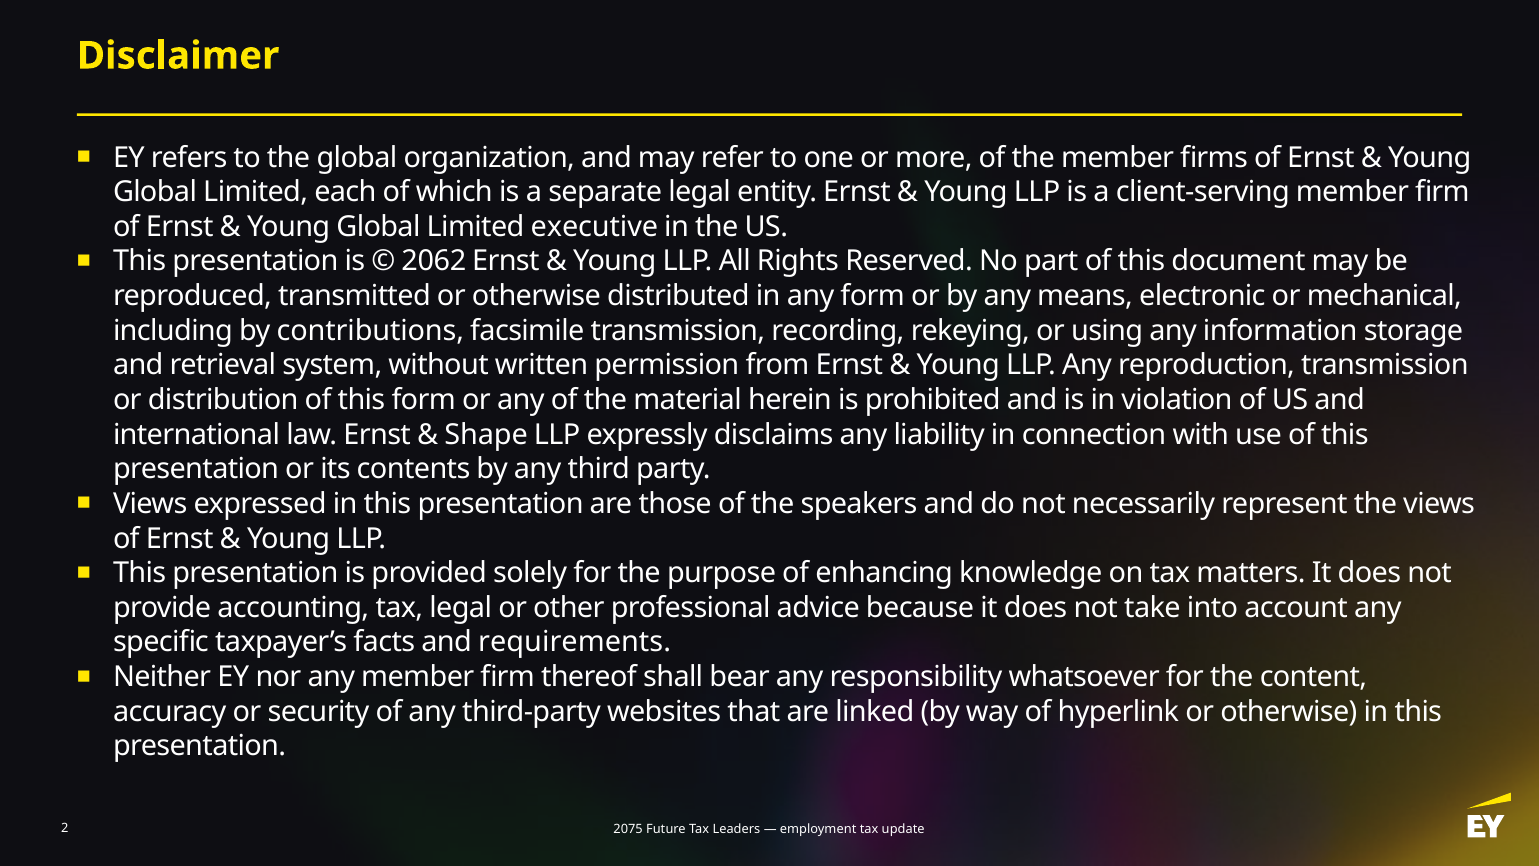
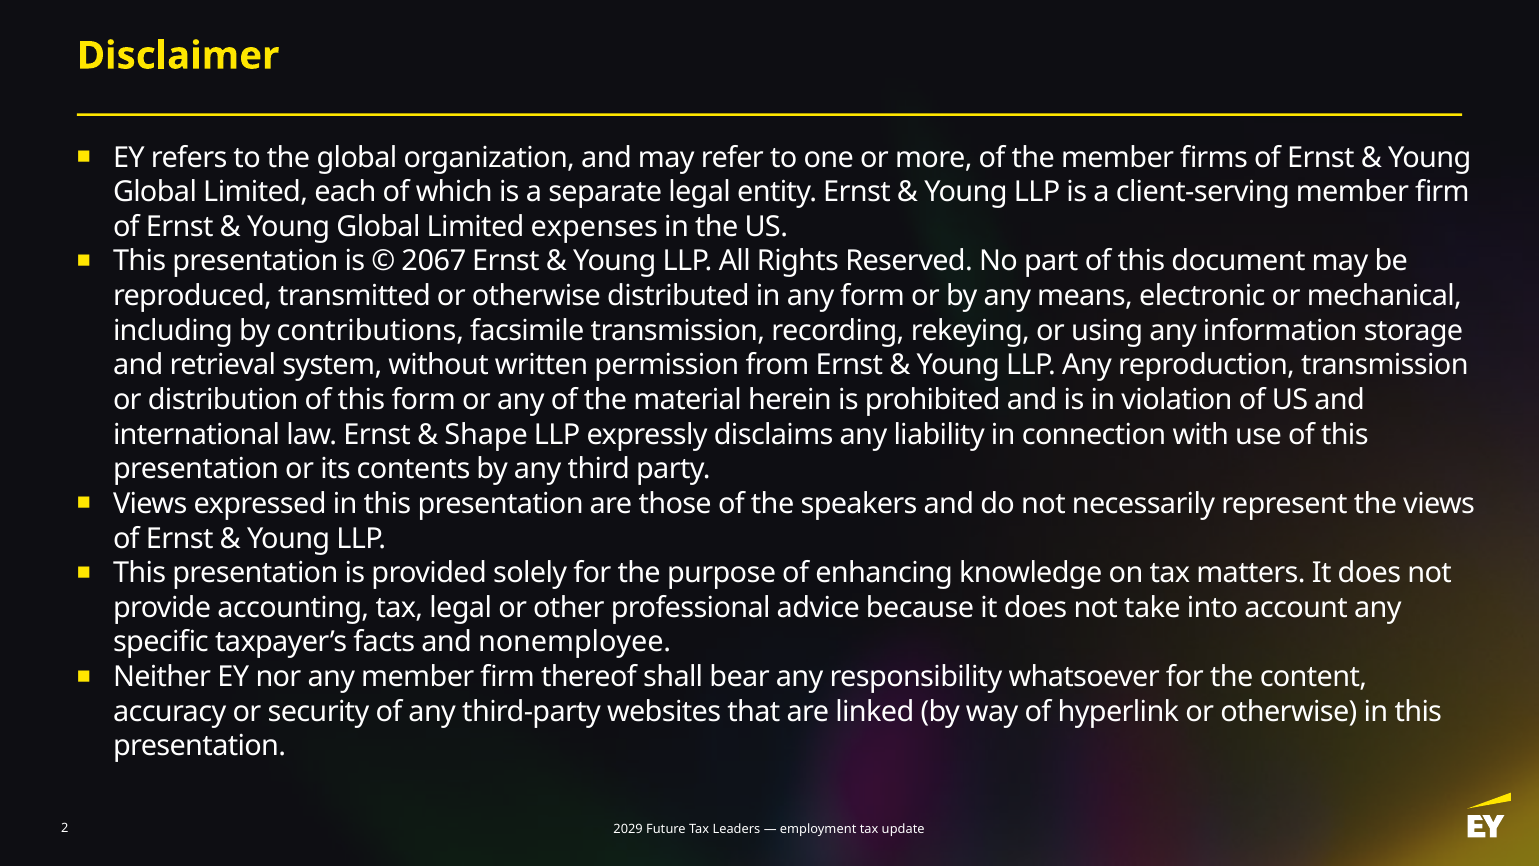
executive: executive -> expenses
2062: 2062 -> 2067
requirements: requirements -> nonemployee
2075: 2075 -> 2029
